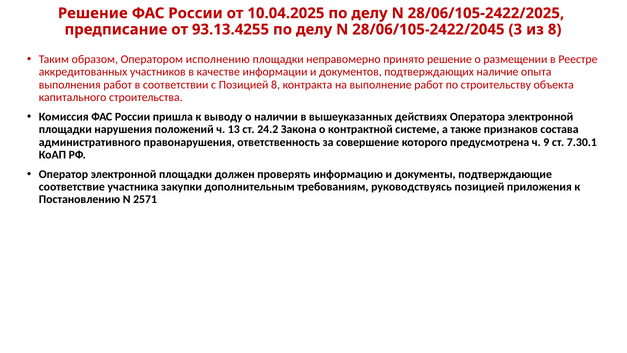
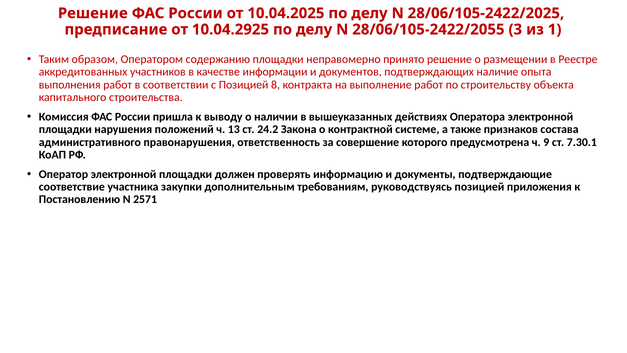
93.13.4255: 93.13.4255 -> 10.04.2925
28/06/105-2422/2045: 28/06/105-2422/2045 -> 28/06/105-2422/2055
из 8: 8 -> 1
исполнению: исполнению -> содержанию
